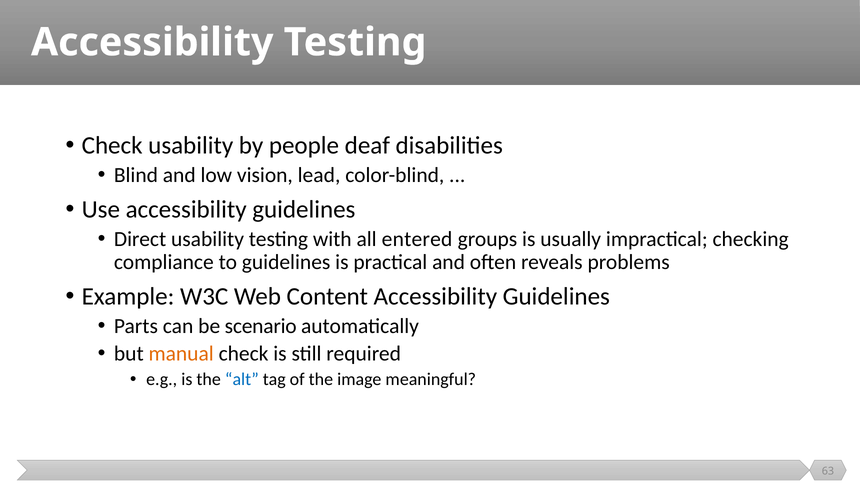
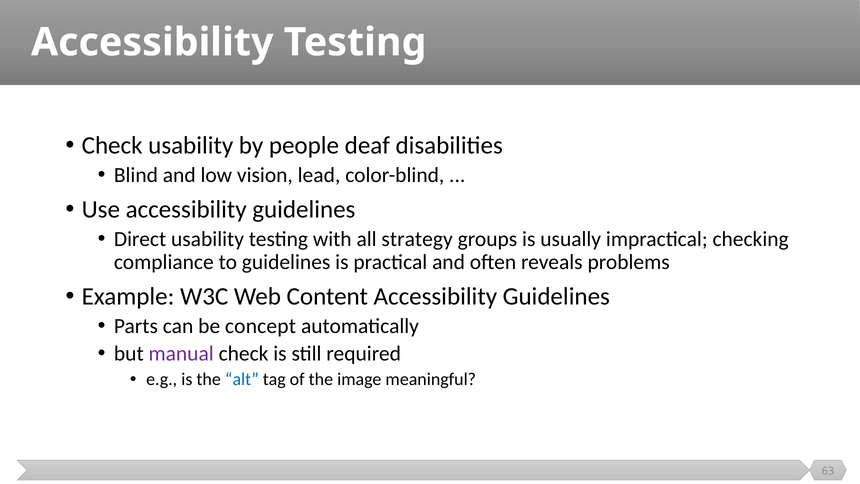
entered: entered -> strategy
scenario: scenario -> concept
manual colour: orange -> purple
